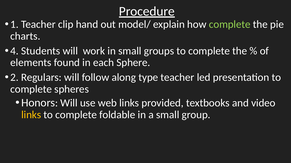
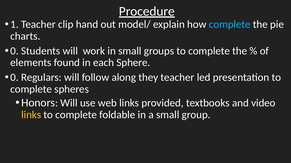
complete at (230, 24) colour: light green -> light blue
4 at (15, 51): 4 -> 0
2 at (15, 78): 2 -> 0
type: type -> they
